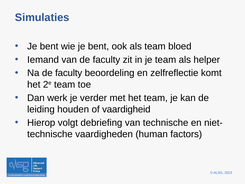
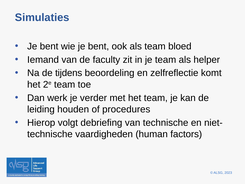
Na de faculty: faculty -> tijdens
vaardigheid: vaardigheid -> procedures
